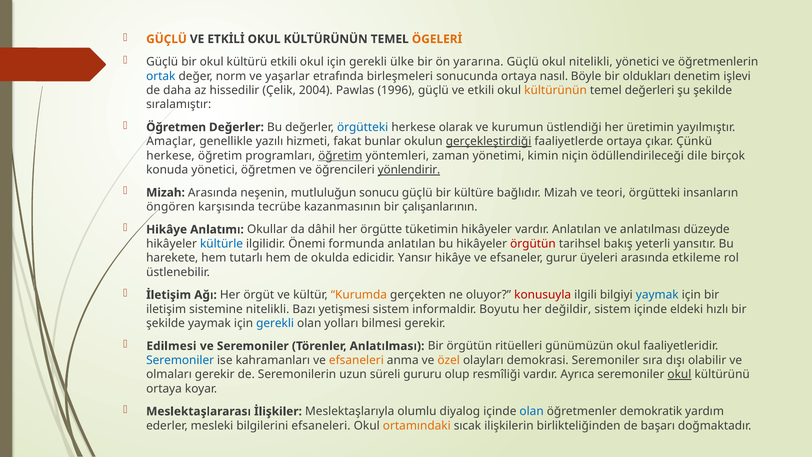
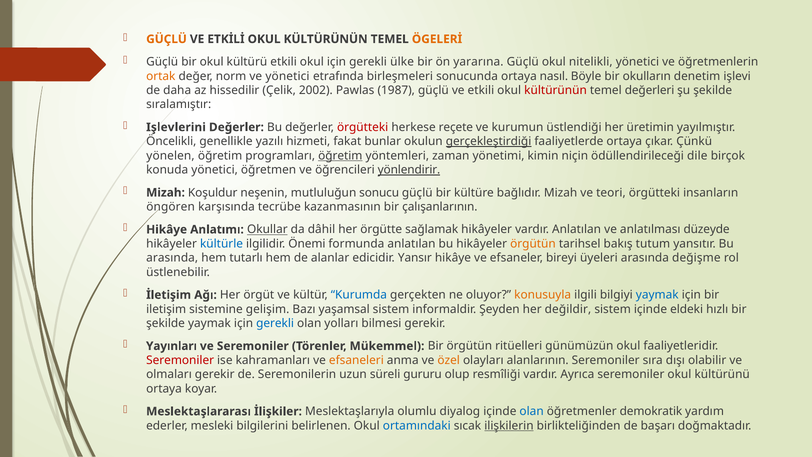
ortak colour: blue -> orange
ve yaşarlar: yaşarlar -> yönetici
oldukları: oldukları -> okulların
2004: 2004 -> 2002
1996: 1996 -> 1987
kültürünün at (556, 90) colour: orange -> red
Öğretmen at (176, 127): Öğretmen -> Işlevlerini
örgütteki at (363, 127) colour: blue -> red
olarak: olarak -> reçete
Amaçlar: Amaçlar -> Öncelikli
herkese at (170, 156): herkese -> yönelen
Mizah Arasında: Arasında -> Koşuldur
Okullar underline: none -> present
tüketimin: tüketimin -> sağlamak
örgütün at (533, 244) colour: red -> orange
yeterli: yeterli -> tutum
harekete at (172, 258): harekete -> arasında
okulda: okulda -> alanlar
gurur: gurur -> bireyi
etkileme: etkileme -> değişme
Kurumda colour: orange -> blue
konusuyla colour: red -> orange
sistemine nitelikli: nitelikli -> gelişim
yetişmesi: yetişmesi -> yaşamsal
Boyutu: Boyutu -> Şeyden
Edilmesi: Edilmesi -> Yayınları
Törenler Anlatılması: Anlatılması -> Mükemmel
Seremoniler at (180, 360) colour: blue -> red
demokrasi: demokrasi -> alanlarının
okul at (679, 374) underline: present -> none
bilgilerini efsaneleri: efsaneleri -> belirlenen
ortamındaki colour: orange -> blue
ilişkilerin underline: none -> present
